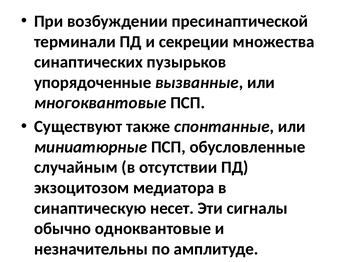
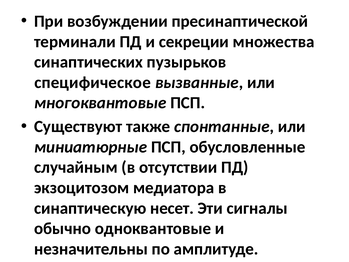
упорядоченные: упорядоченные -> специфическое
